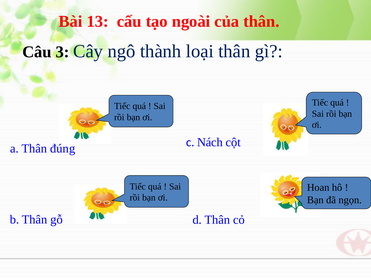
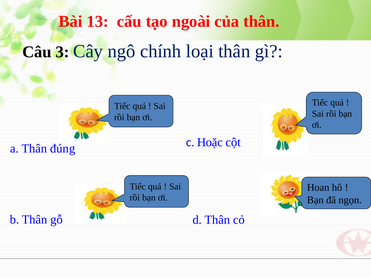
thành: thành -> chính
Nách: Nách -> Hoặc
